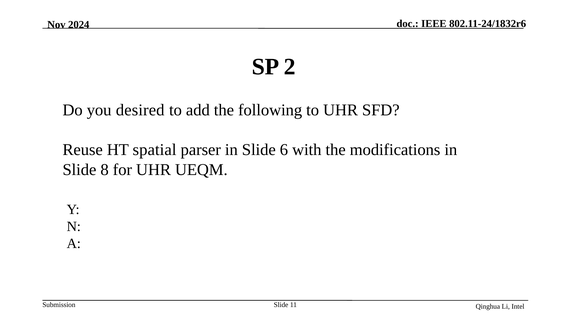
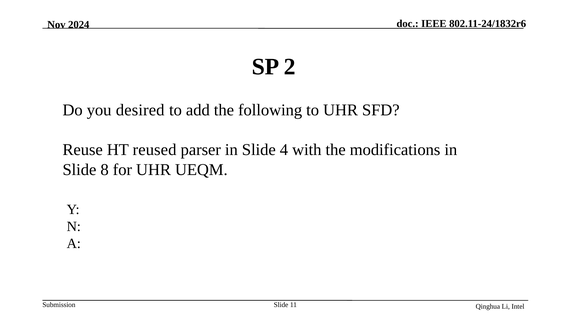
spatial: spatial -> reused
6: 6 -> 4
